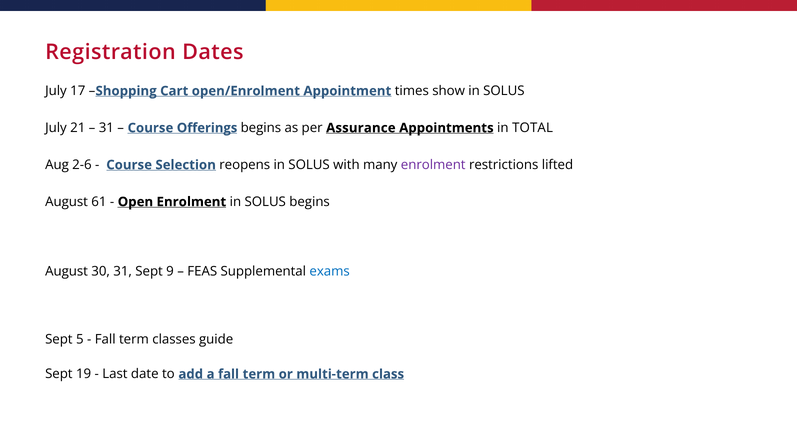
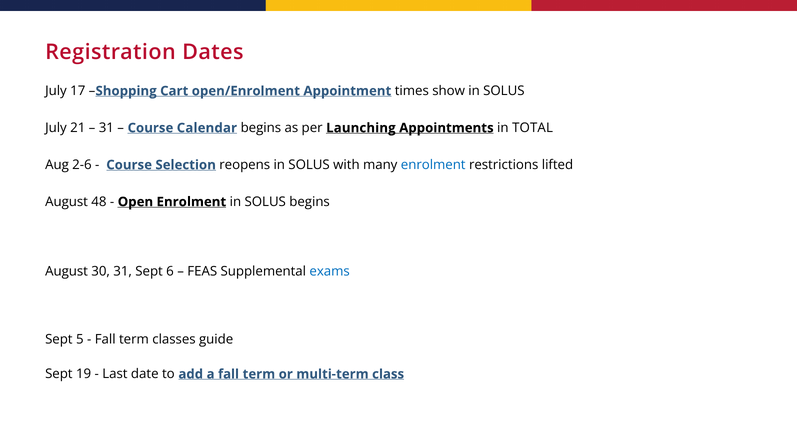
Offerings: Offerings -> Calendar
Assurance: Assurance -> Launching
enrolment at (433, 165) colour: purple -> blue
61: 61 -> 48
9: 9 -> 6
